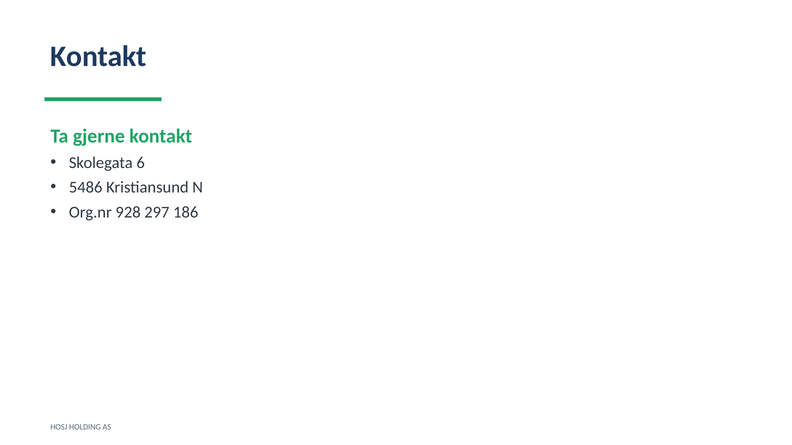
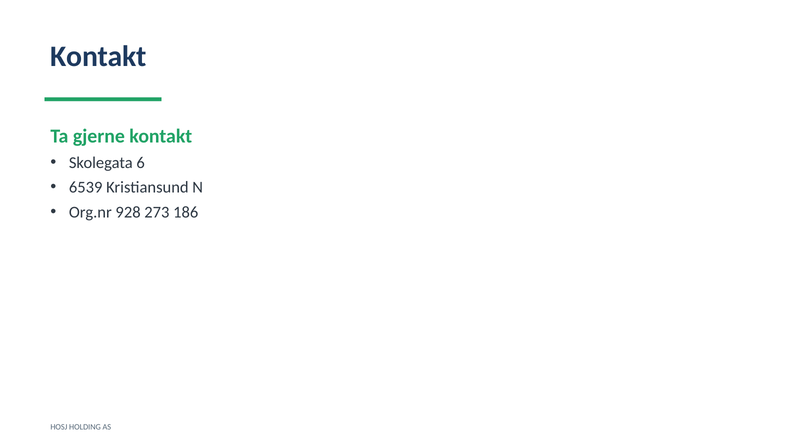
5486: 5486 -> 6539
297: 297 -> 273
